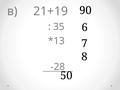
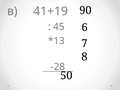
21+19: 21+19 -> 41+19
35: 35 -> 45
